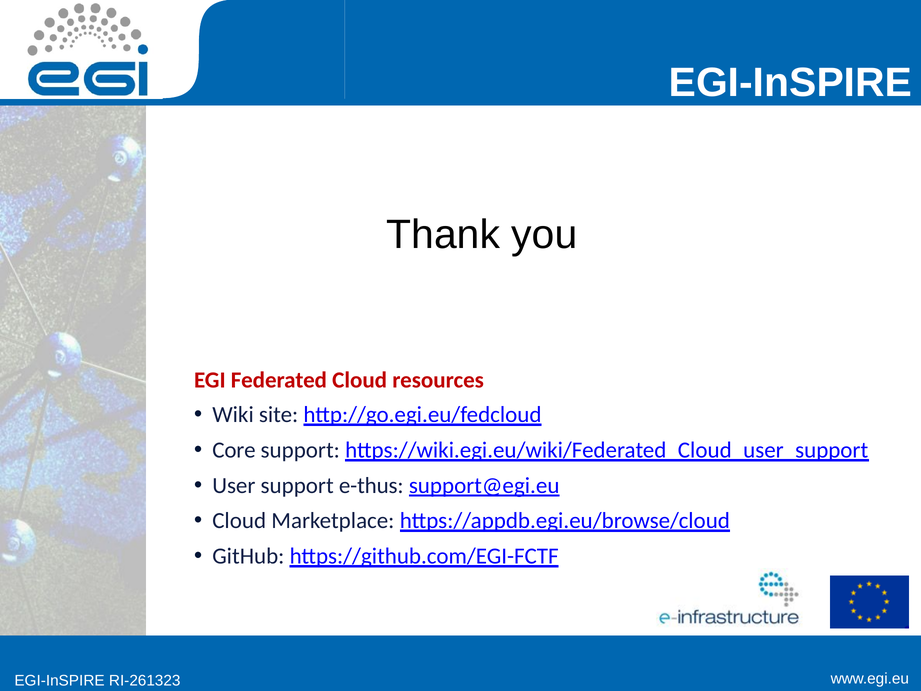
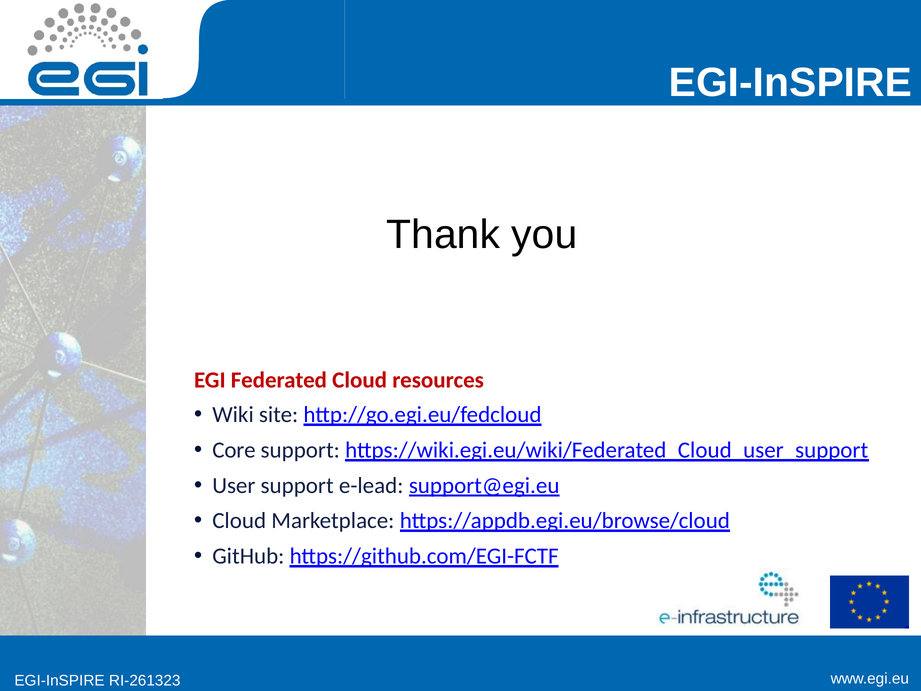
e-thus: e-thus -> e-lead
